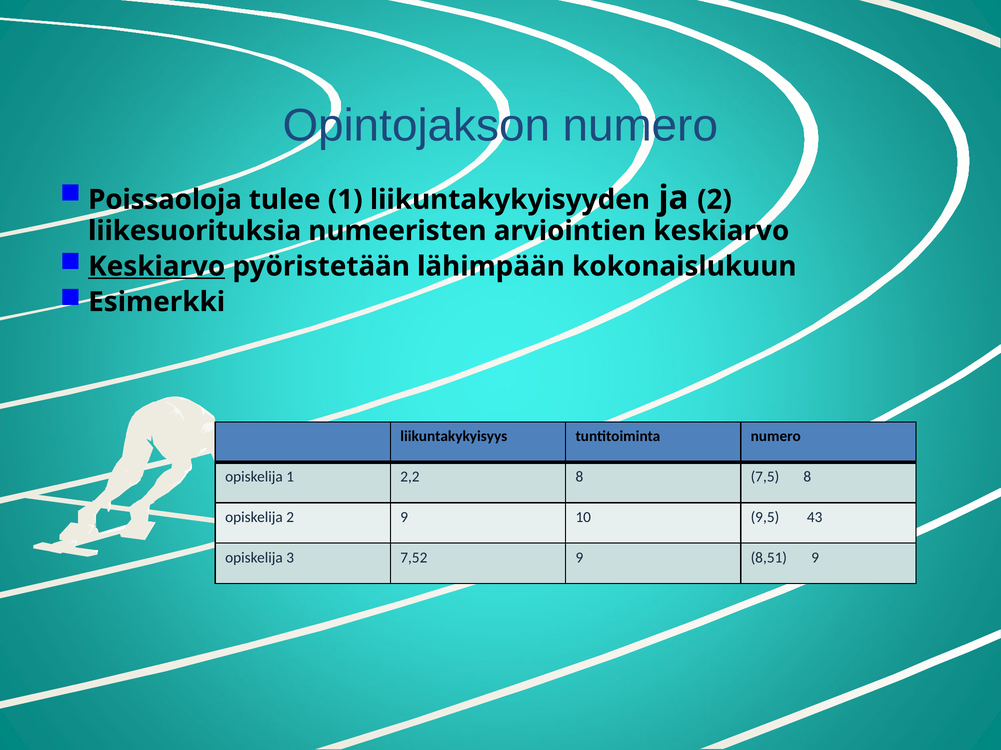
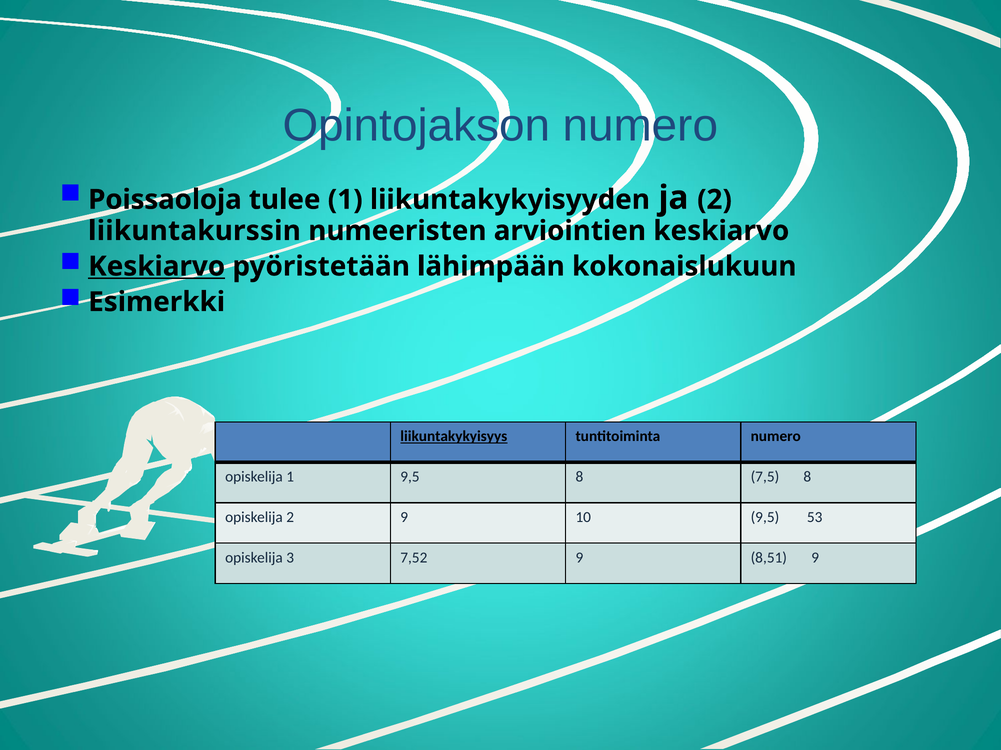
liikesuorituksia: liikesuorituksia -> liikuntakurssin
liikuntakykyisyys underline: none -> present
1 2,2: 2,2 -> 9,5
43: 43 -> 53
